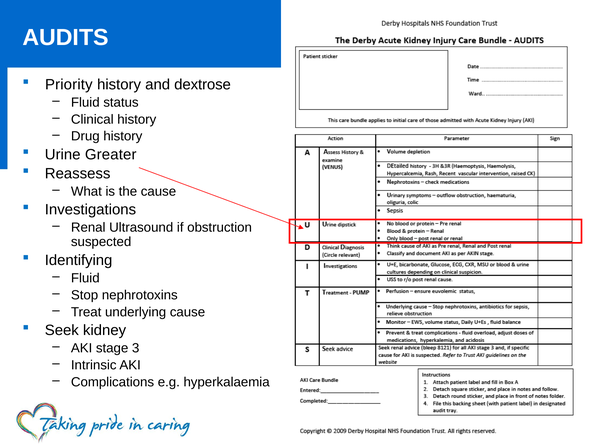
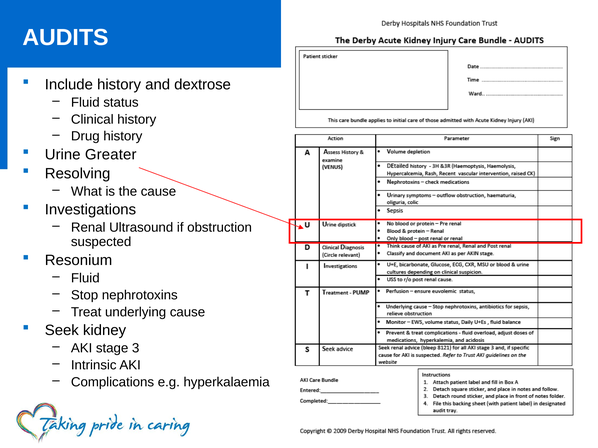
Priority: Priority -> Include
Reassess: Reassess -> Resolving
Identifying: Identifying -> Resonium
